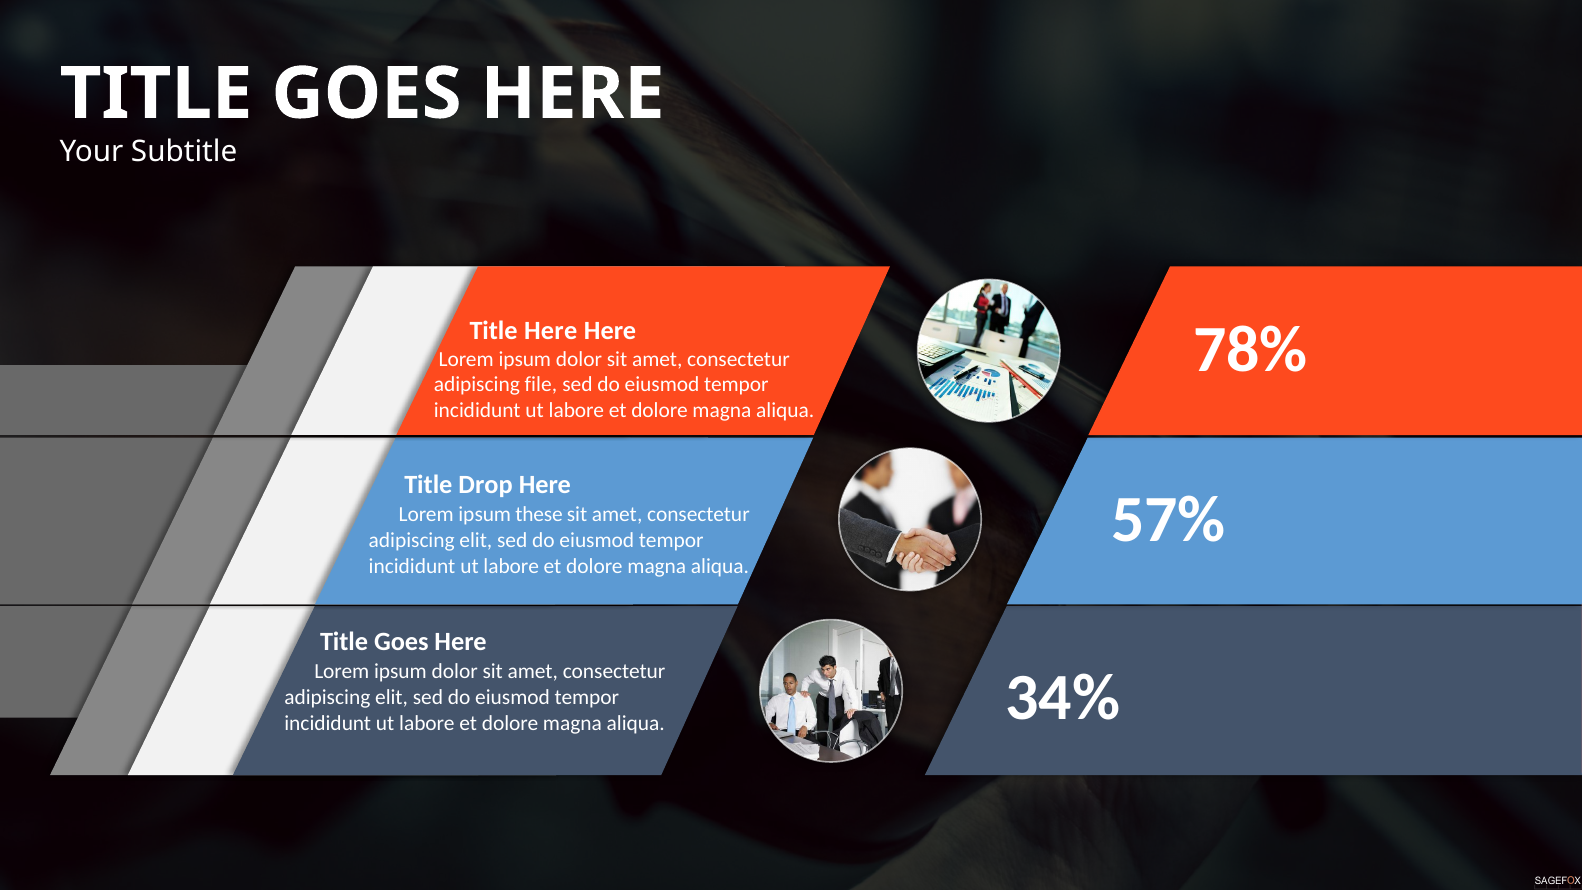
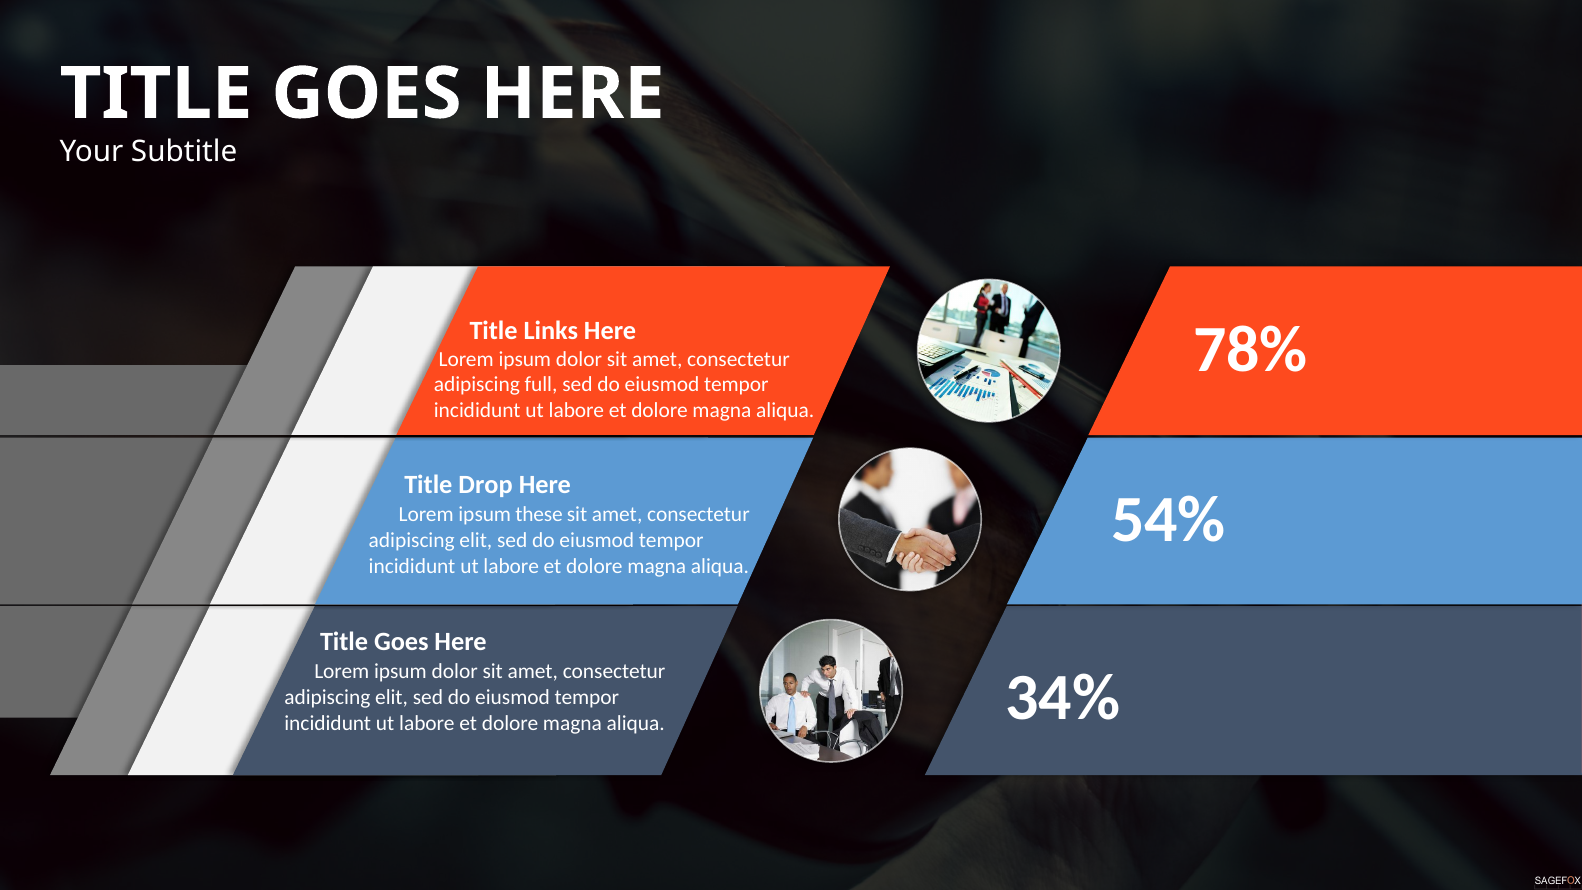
Title Here: Here -> Links
file: file -> full
57%: 57% -> 54%
